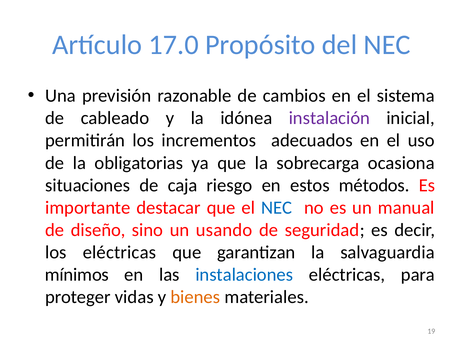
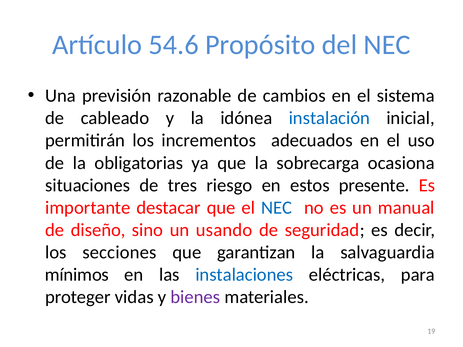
17.0: 17.0 -> 54.6
instalación colour: purple -> blue
caja: caja -> tres
métodos: métodos -> presente
los eléctricas: eléctricas -> secciones
bienes colour: orange -> purple
